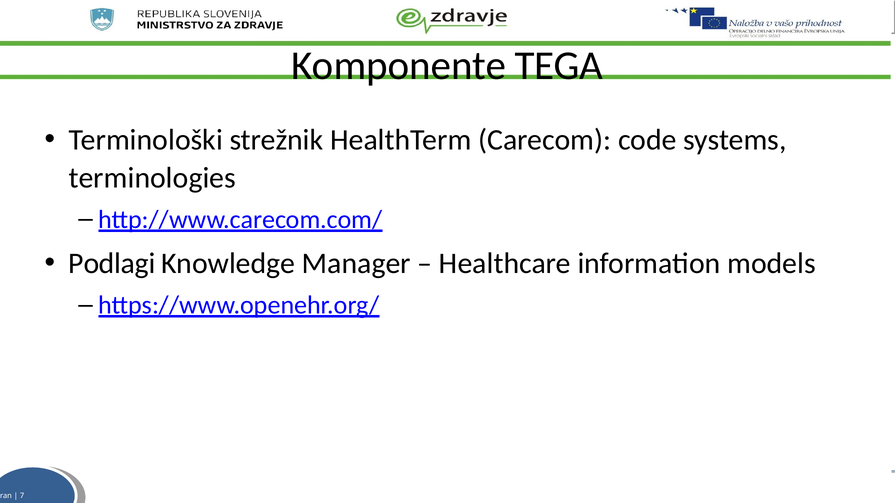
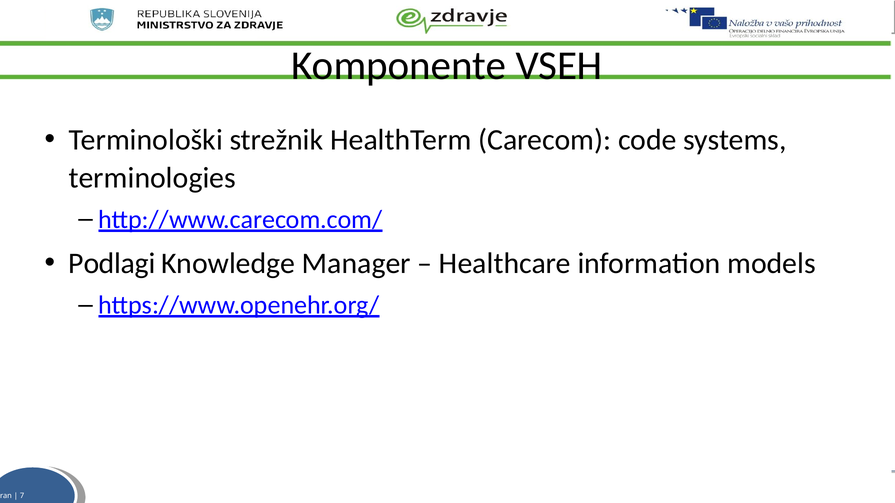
TEGA: TEGA -> VSEH
